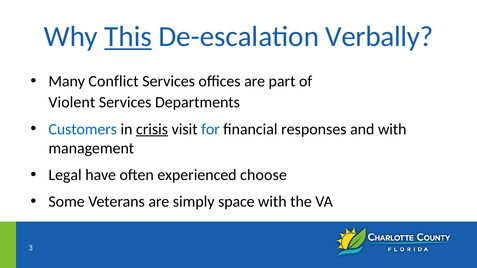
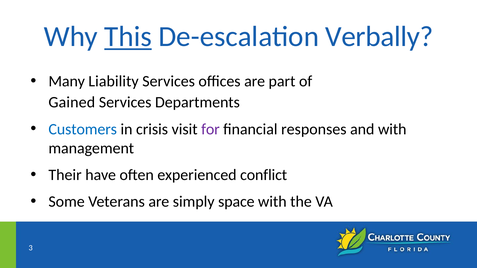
Conflict: Conflict -> Liability
Violent: Violent -> Gained
crisis underline: present -> none
for colour: blue -> purple
Legal: Legal -> Their
choose: choose -> conflict
